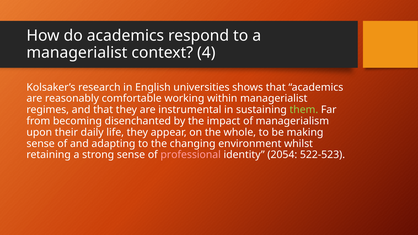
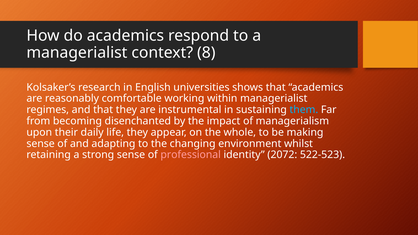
4: 4 -> 8
them colour: light green -> light blue
2054: 2054 -> 2072
